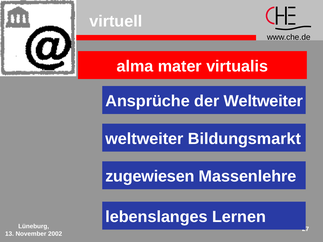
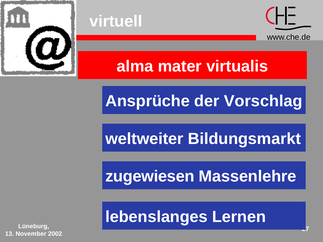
der Weltweiter: Weltweiter -> Vorschlag
